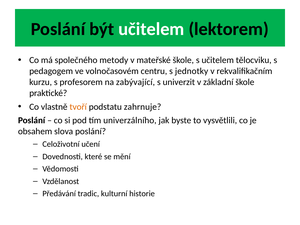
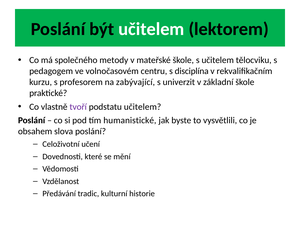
jednotky: jednotky -> disciplína
tvoří colour: orange -> purple
podstatu zahrnuje: zahrnuje -> učitelem
univerzálního: univerzálního -> humanistické
